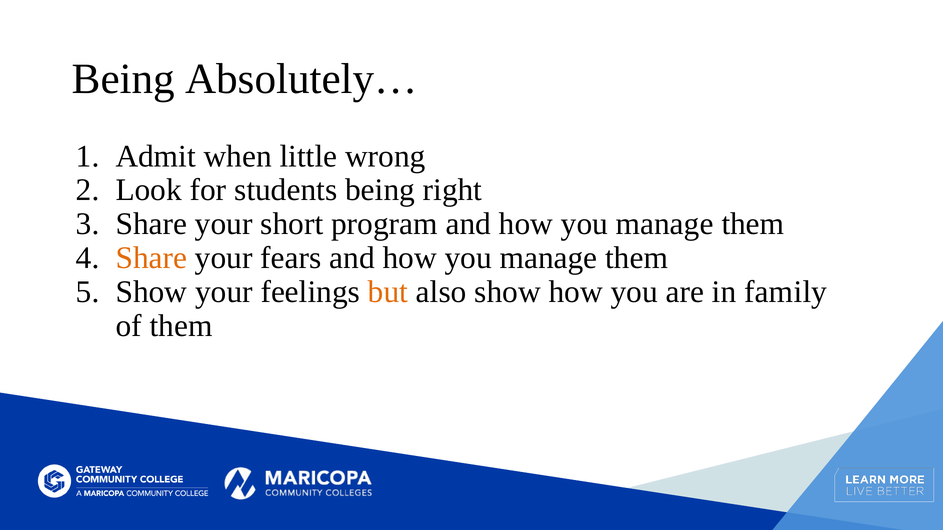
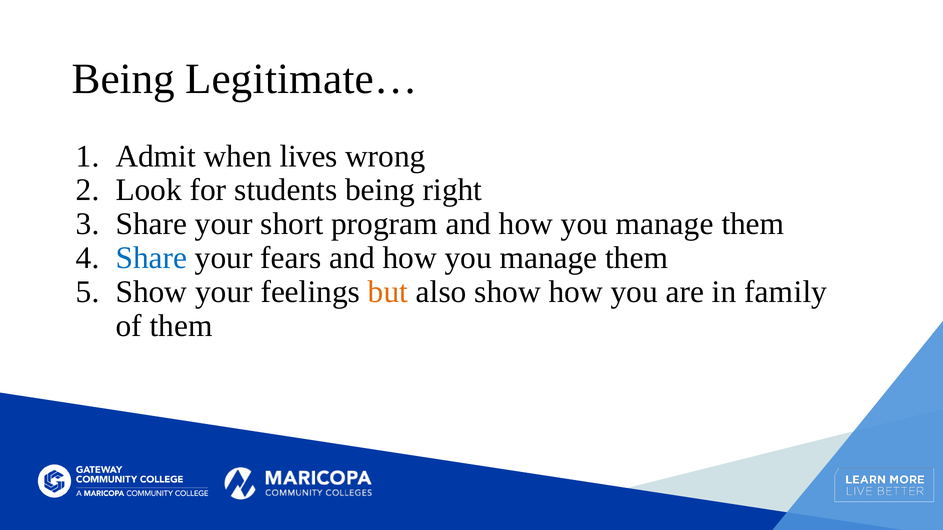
Absolutely…: Absolutely… -> Legitimate…
little: little -> lives
Share at (151, 258) colour: orange -> blue
